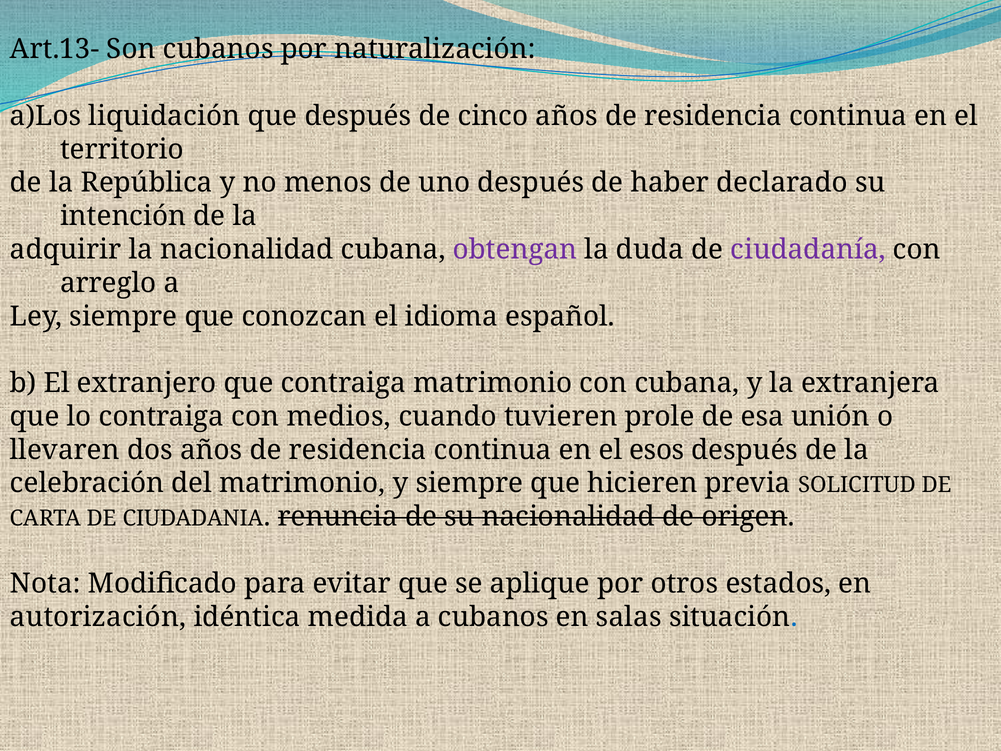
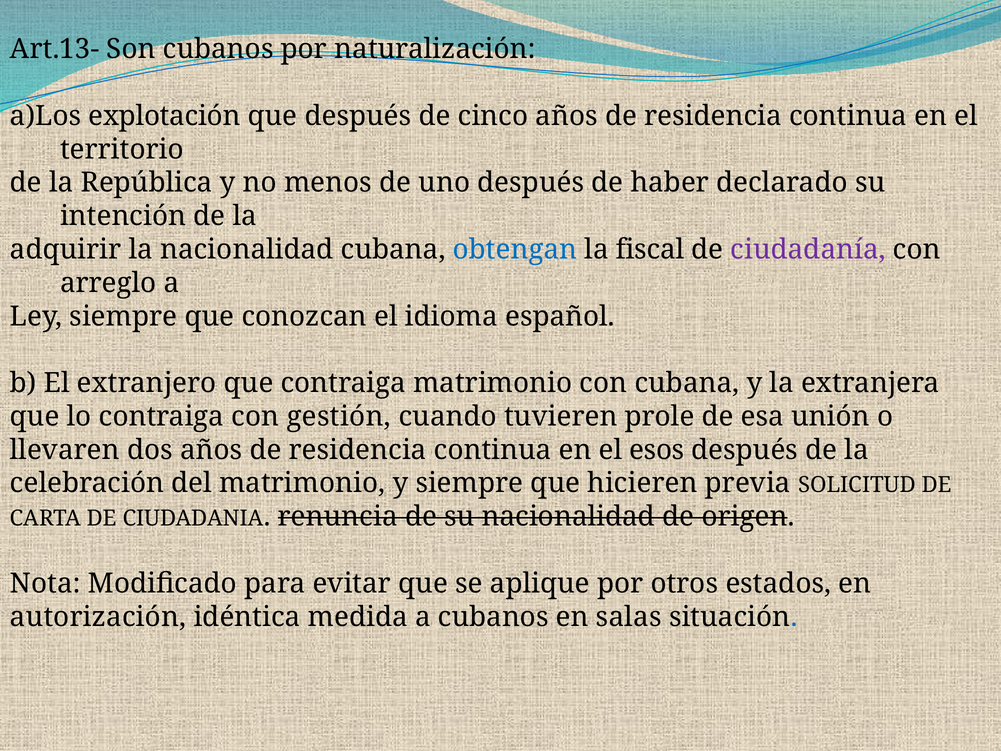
liquidación: liquidación -> explotación
obtengan colour: purple -> blue
duda: duda -> fiscal
medios: medios -> gestión
